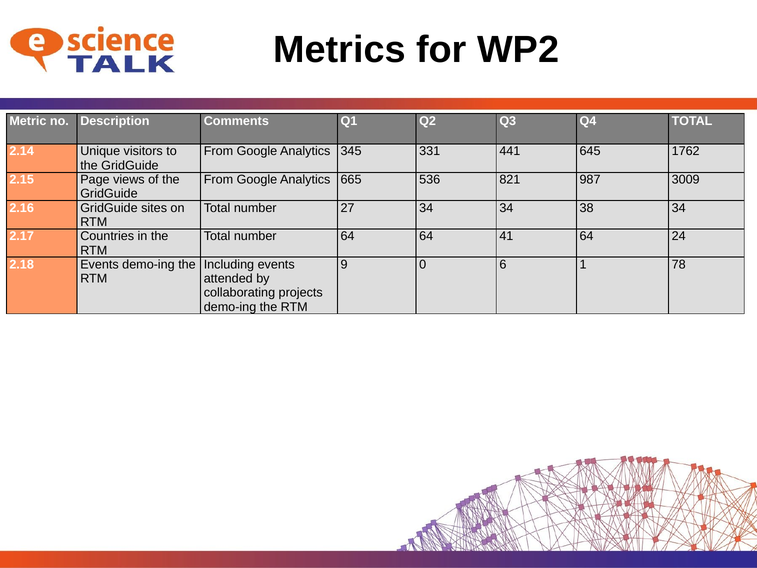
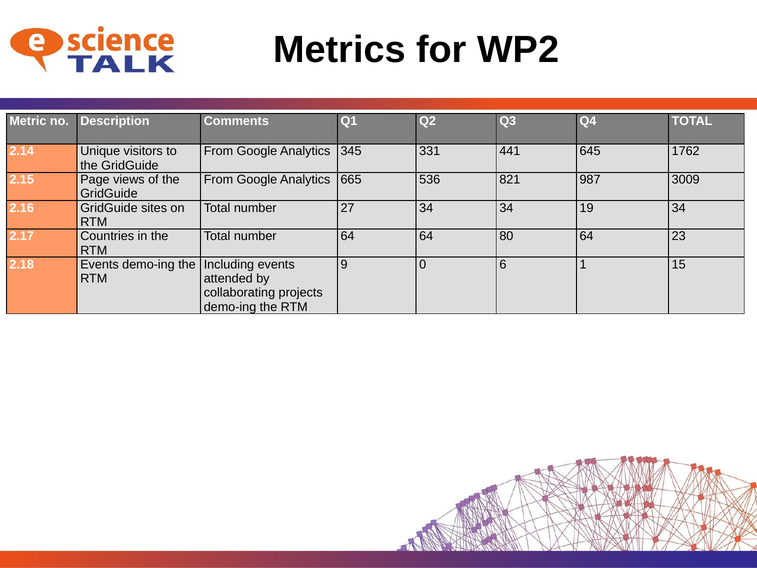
38: 38 -> 19
41: 41 -> 80
24: 24 -> 23
78: 78 -> 15
